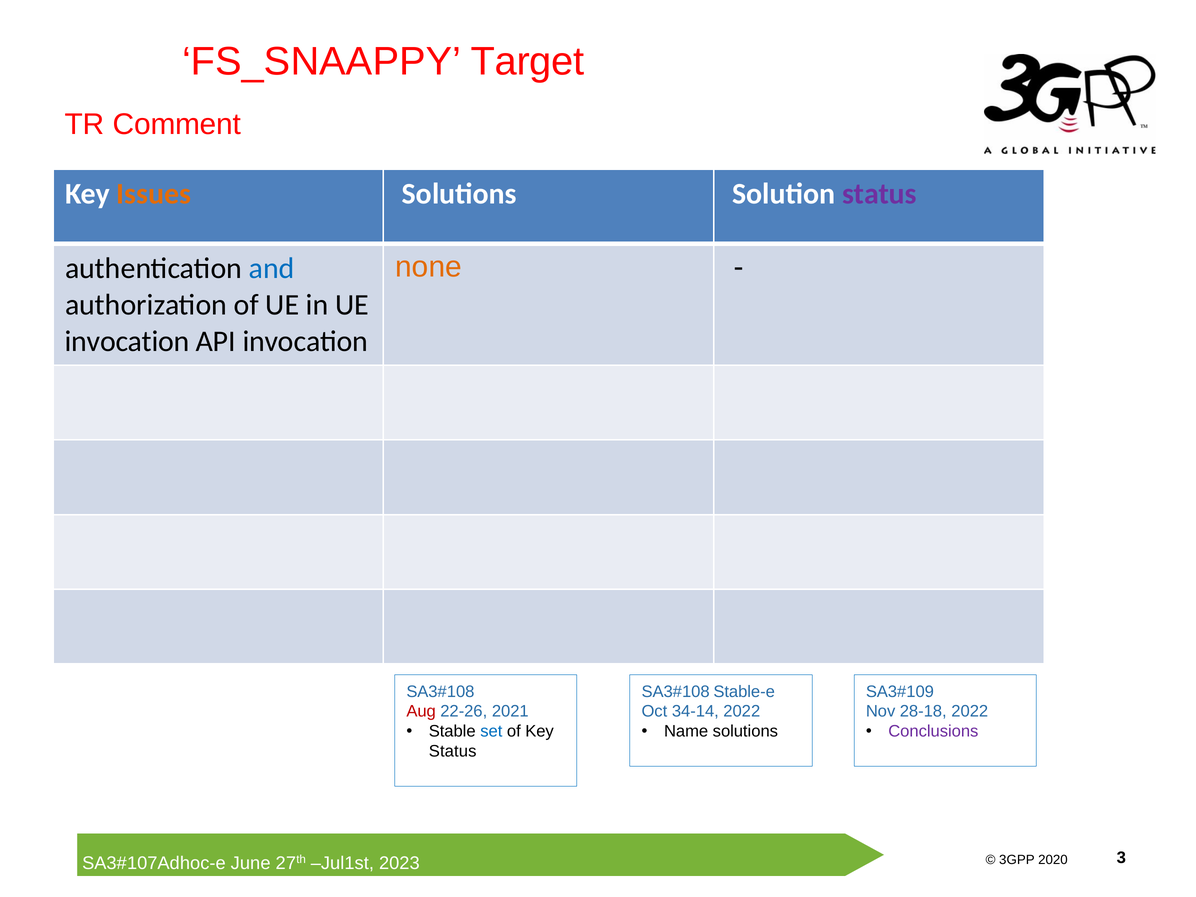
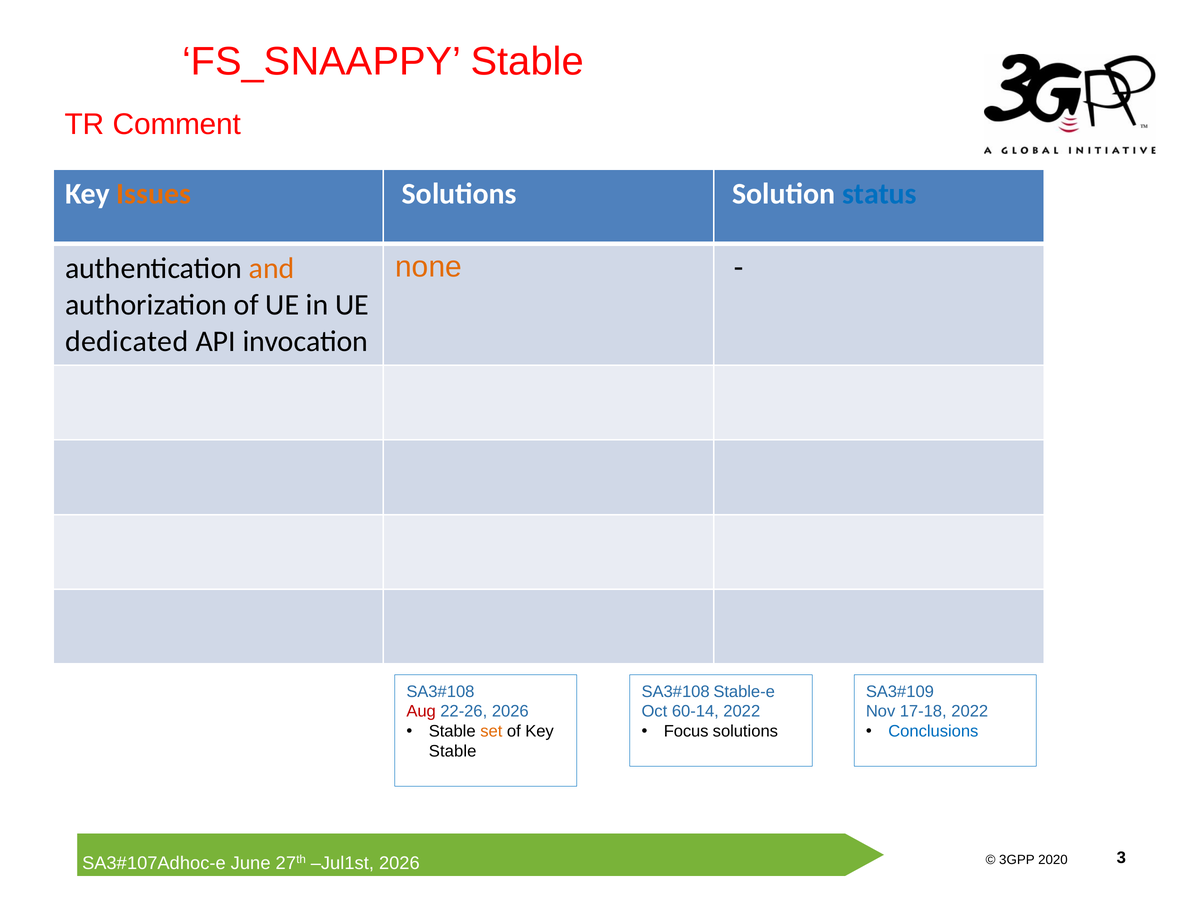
FS_SNAAPPY Target: Target -> Stable
status at (879, 194) colour: purple -> blue
and colour: blue -> orange
invocation at (127, 341): invocation -> dedicated
22-26 2021: 2021 -> 2026
34-14: 34-14 -> 60-14
28-18: 28-18 -> 17-18
set colour: blue -> orange
Name: Name -> Focus
Conclusions colour: purple -> blue
Status at (453, 751): Status -> Stable
2023 at (399, 863): 2023 -> 2026
